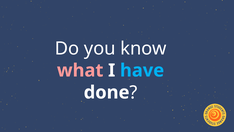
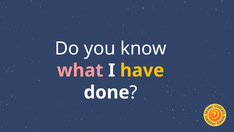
have colour: light blue -> yellow
